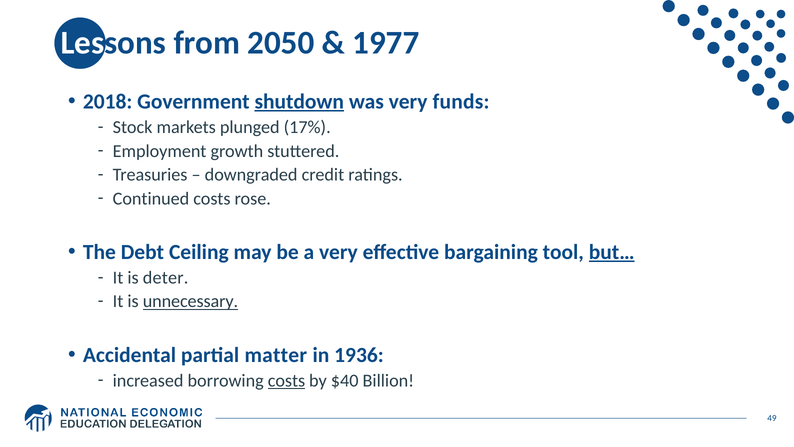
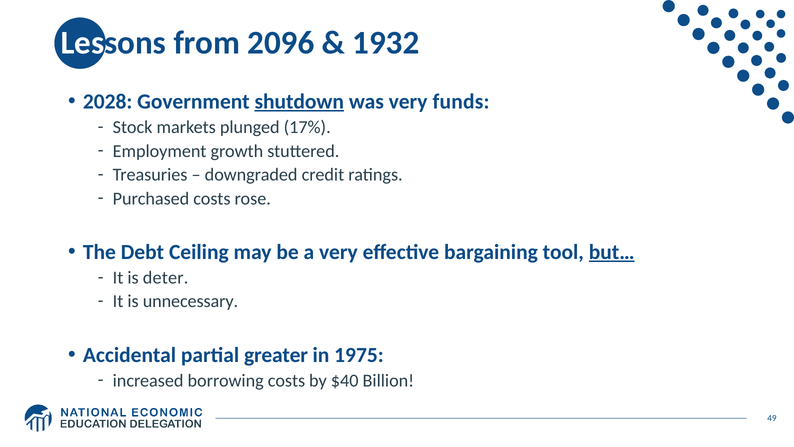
2050: 2050 -> 2096
1977: 1977 -> 1932
2018: 2018 -> 2028
Continued: Continued -> Purchased
unnecessary underline: present -> none
matter: matter -> greater
1936: 1936 -> 1975
costs at (286, 380) underline: present -> none
